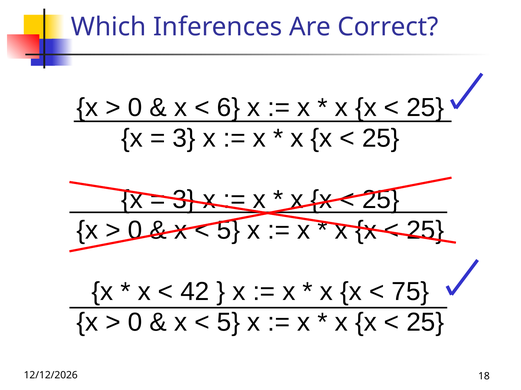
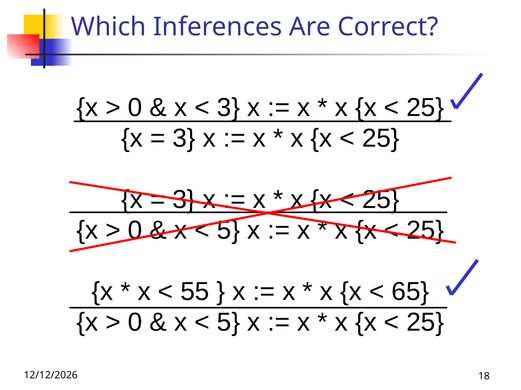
6 at (228, 108): 6 -> 3
42: 42 -> 55
75: 75 -> 65
